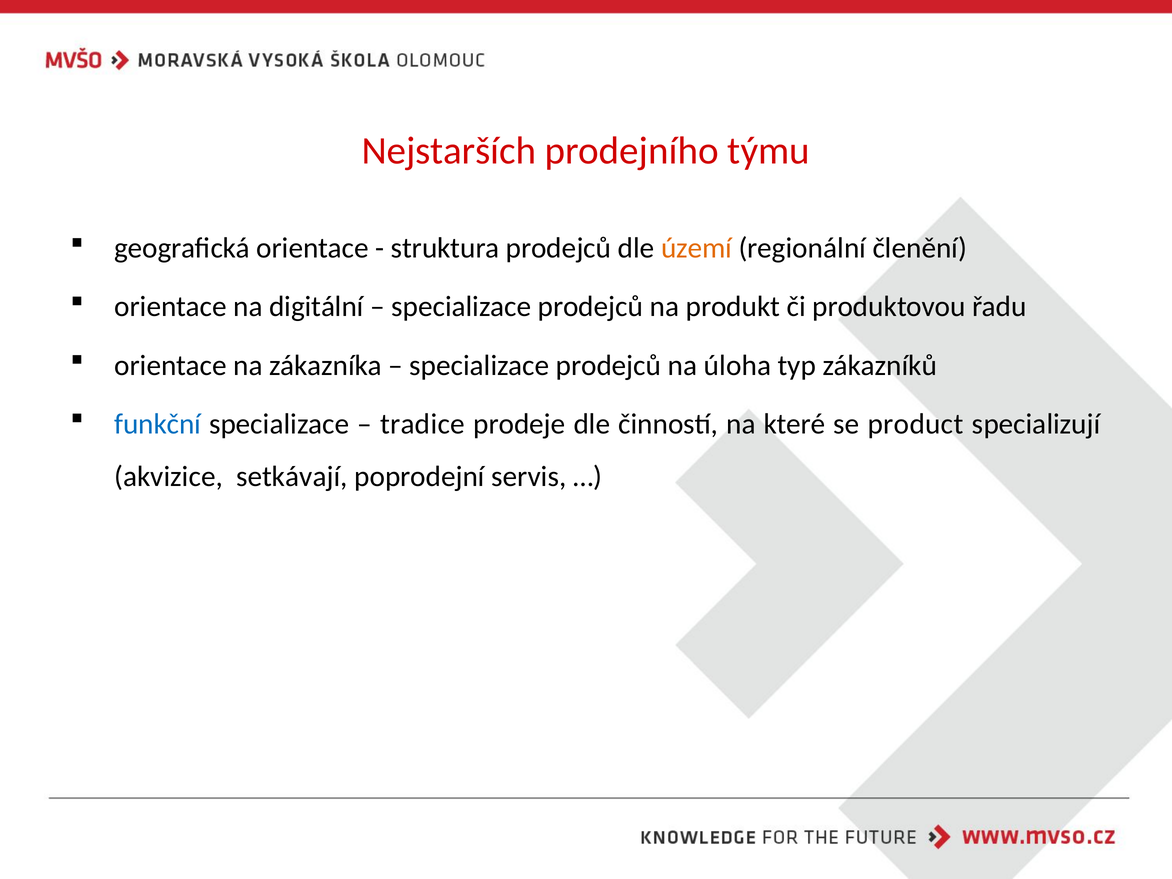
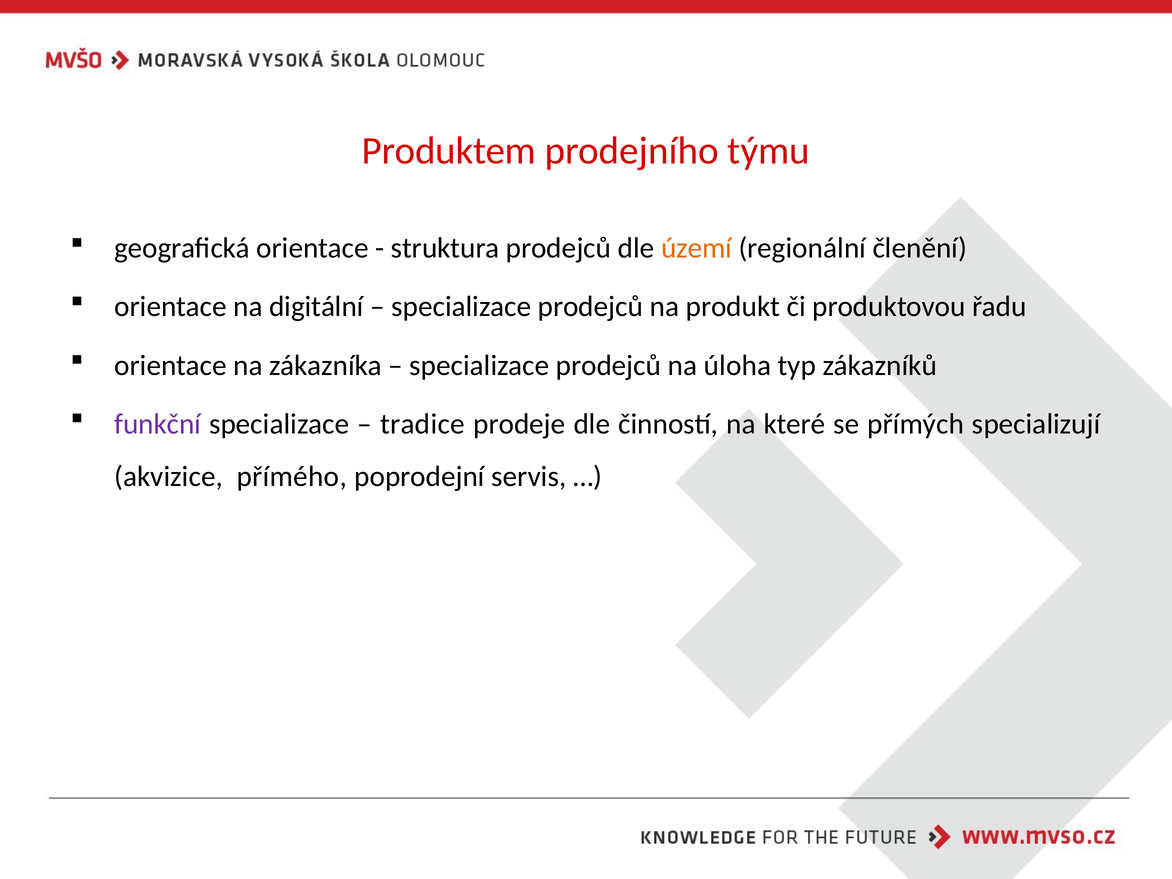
Nejstarších: Nejstarších -> Produktem
funkční colour: blue -> purple
product: product -> přímých
setkávají: setkávají -> přímého
